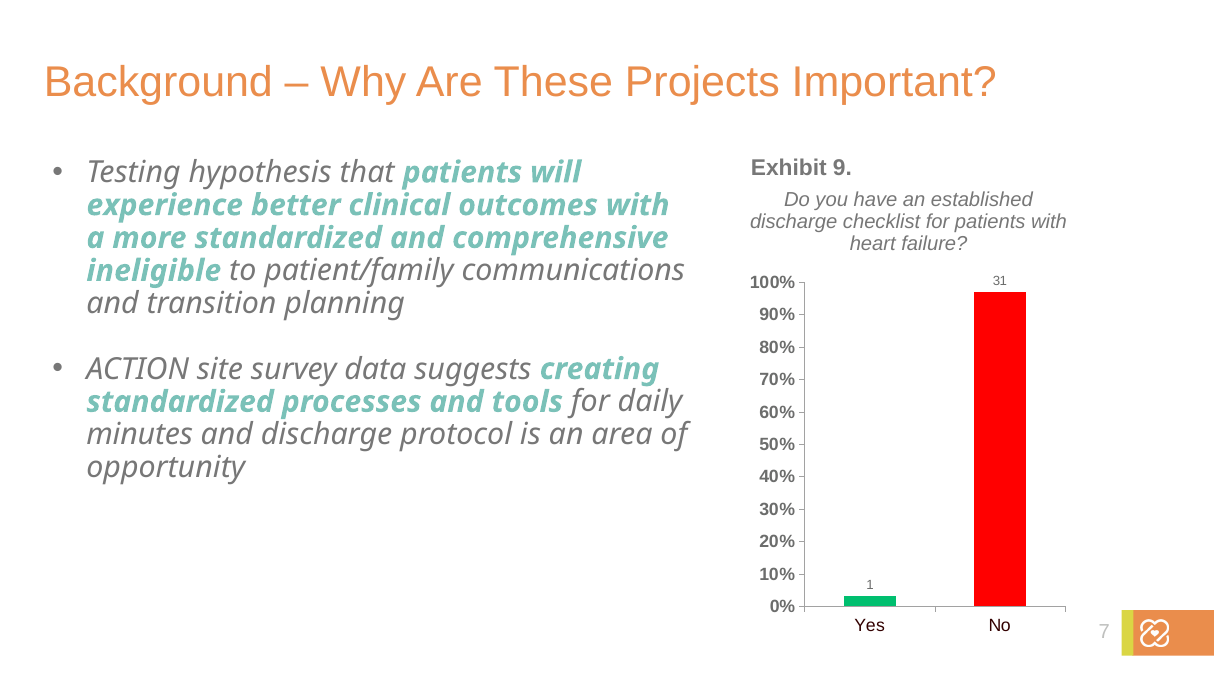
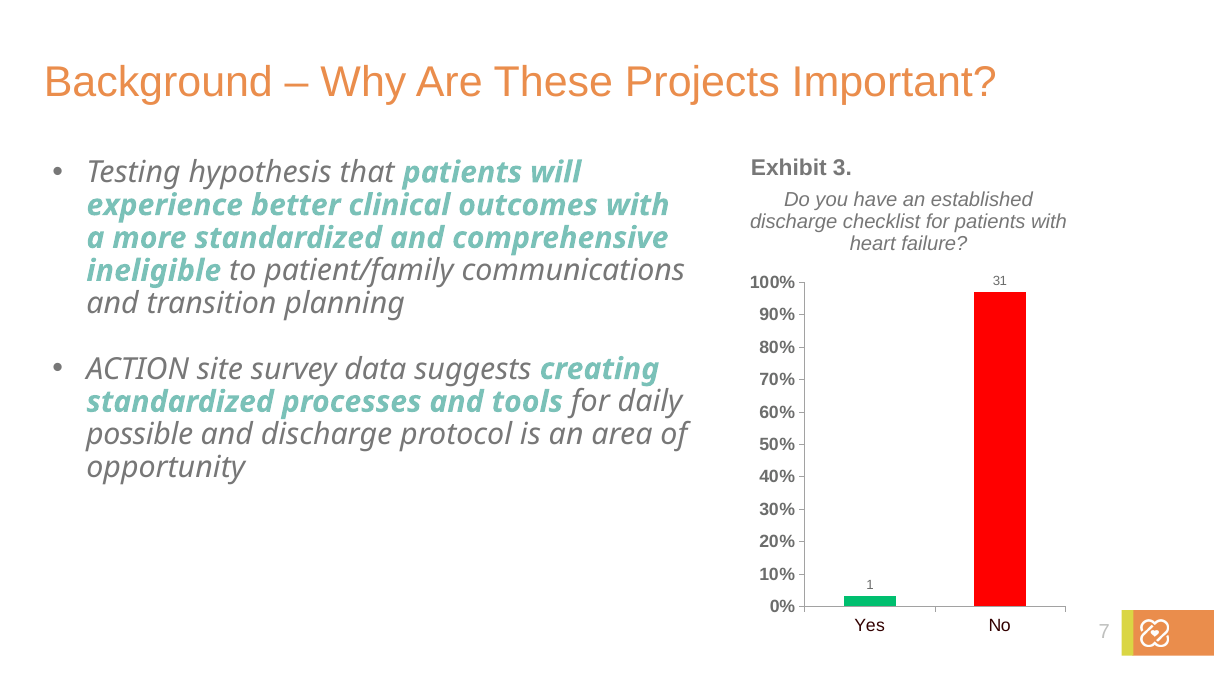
9: 9 -> 3
minutes: minutes -> possible
